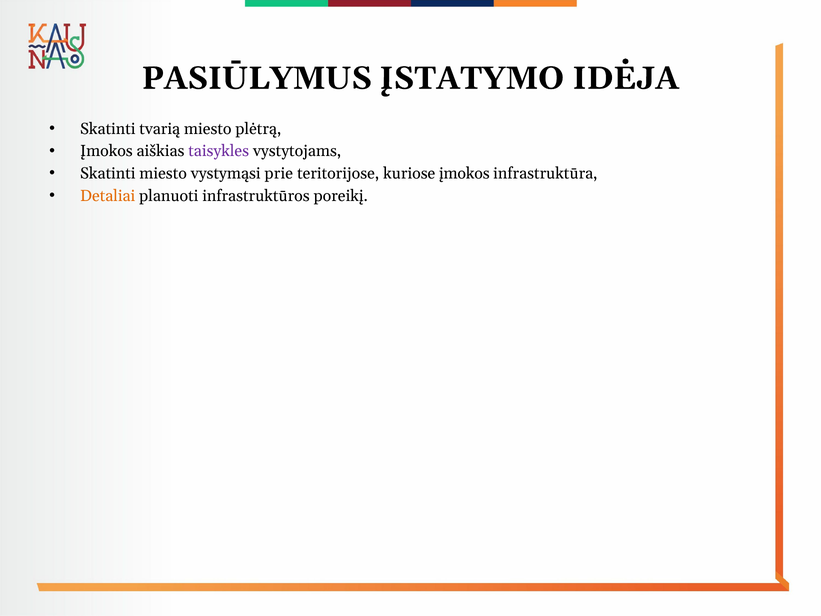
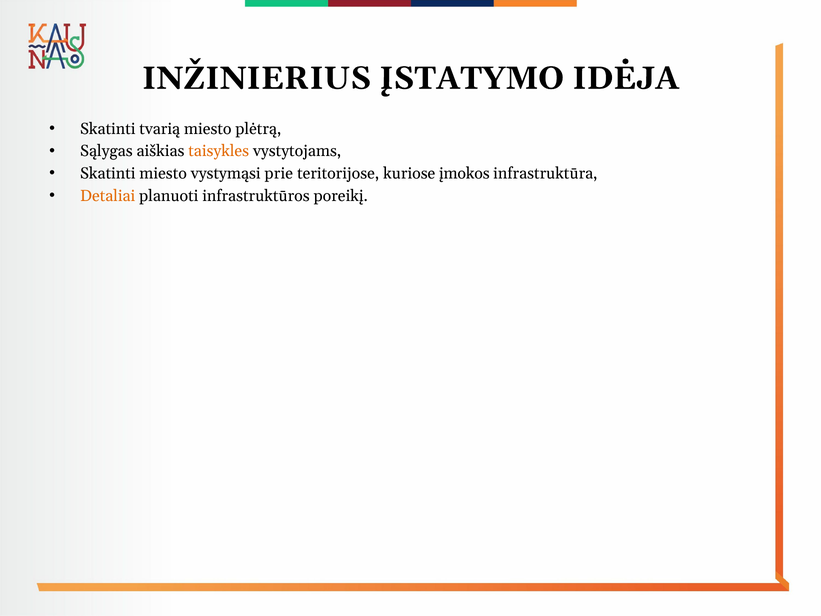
PASIŪLYMUS: PASIŪLYMUS -> INŽINIERIUS
Įmokos at (106, 151): Įmokos -> Sąlygas
taisykles colour: purple -> orange
